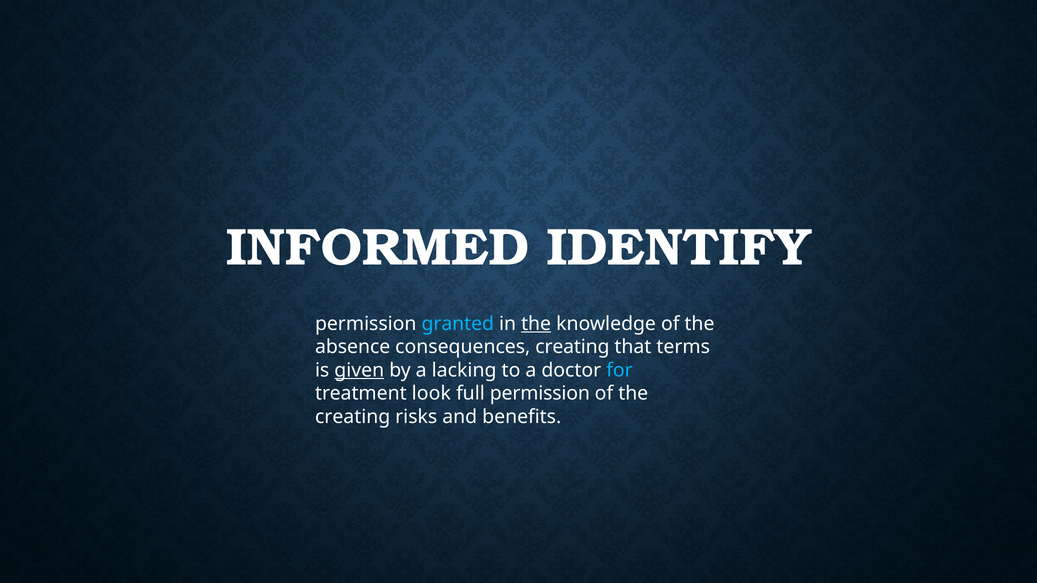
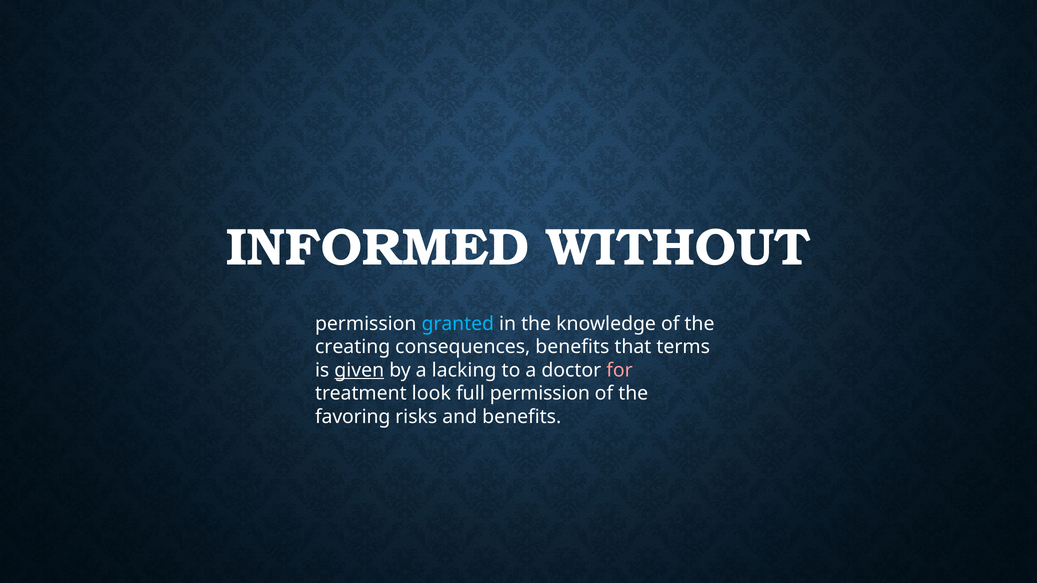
IDENTIFY: IDENTIFY -> WITHOUT
the at (536, 324) underline: present -> none
absence: absence -> creating
consequences creating: creating -> benefits
for colour: light blue -> pink
creating at (353, 417): creating -> favoring
